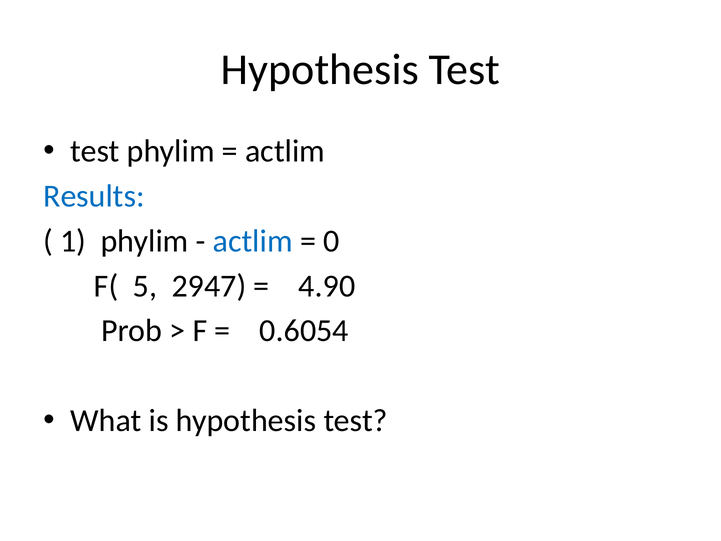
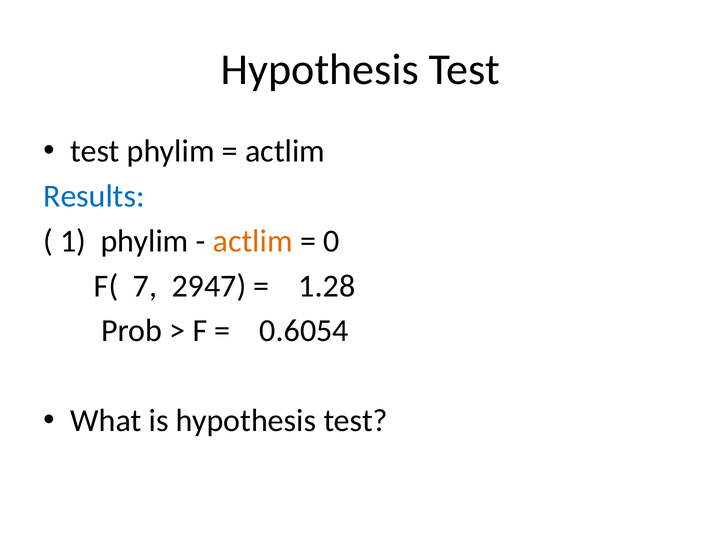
actlim at (253, 241) colour: blue -> orange
5: 5 -> 7
4.90: 4.90 -> 1.28
